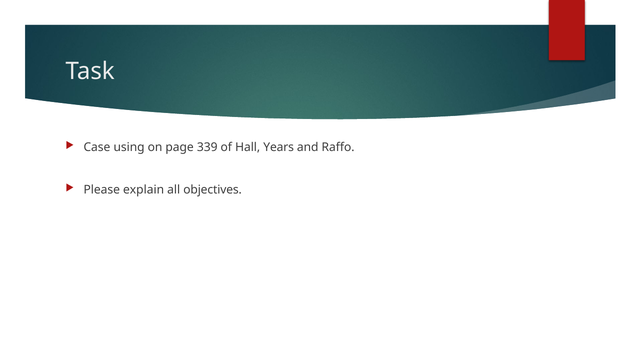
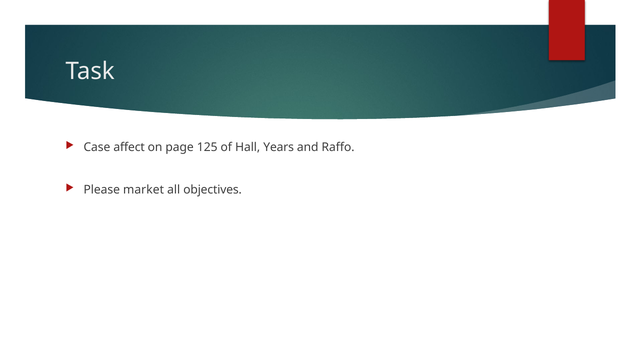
using: using -> affect
339: 339 -> 125
explain: explain -> market
